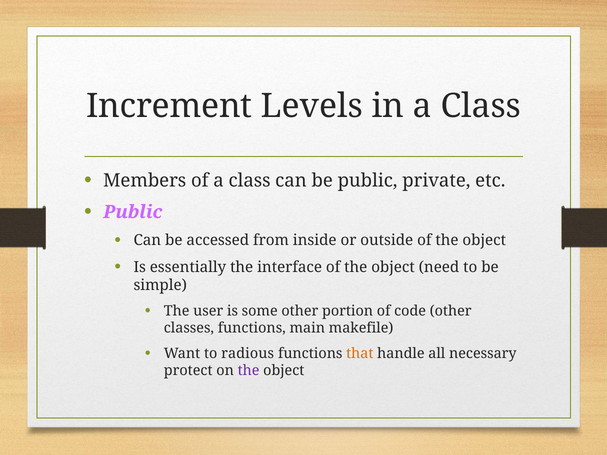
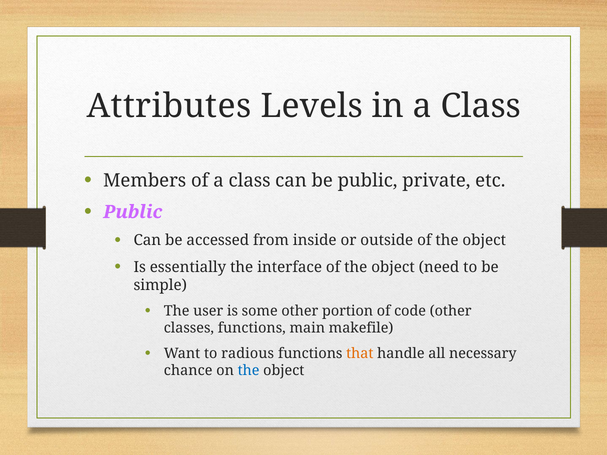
Increment: Increment -> Attributes
protect: protect -> chance
the at (249, 371) colour: purple -> blue
